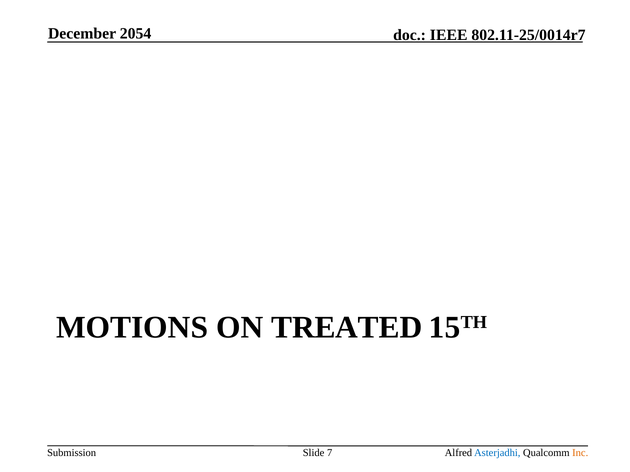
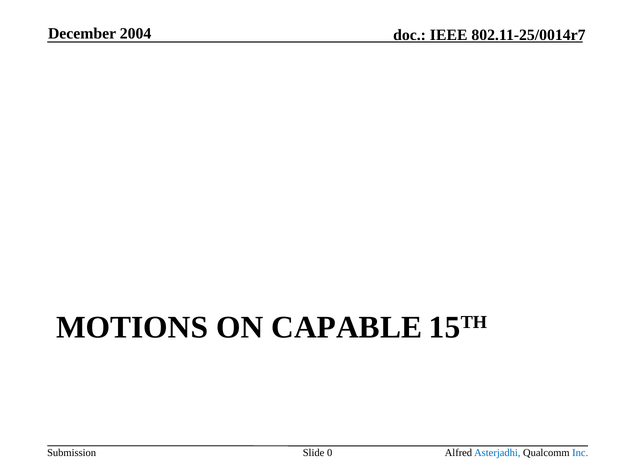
2054: 2054 -> 2004
TREATED: TREATED -> CAPABLE
7: 7 -> 0
Inc colour: orange -> blue
